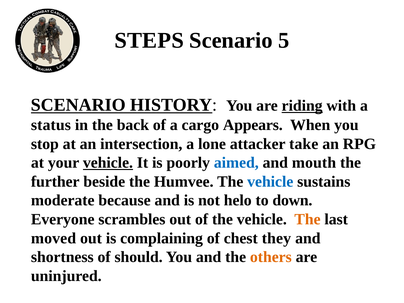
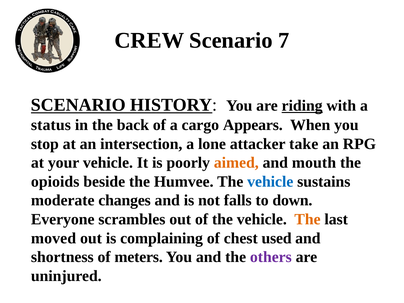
STEPS: STEPS -> CREW
5: 5 -> 7
vehicle at (108, 163) underline: present -> none
aimed colour: blue -> orange
further: further -> opioids
because: because -> changes
helo: helo -> falls
they: they -> used
should: should -> meters
others colour: orange -> purple
